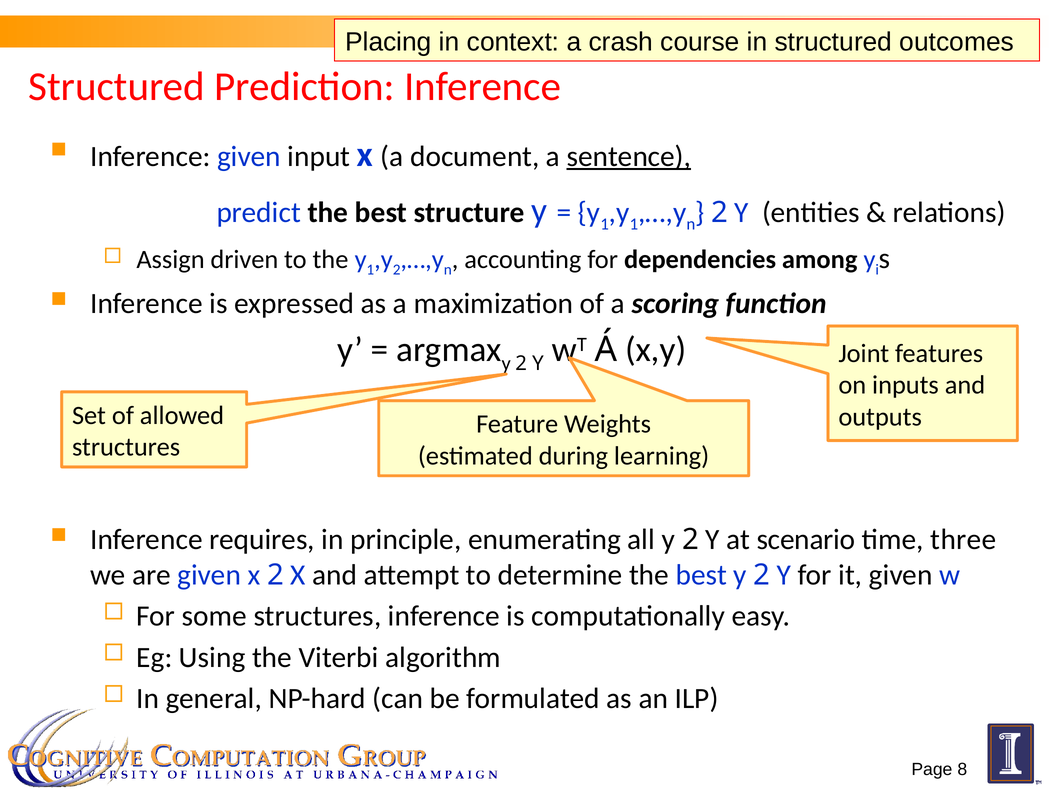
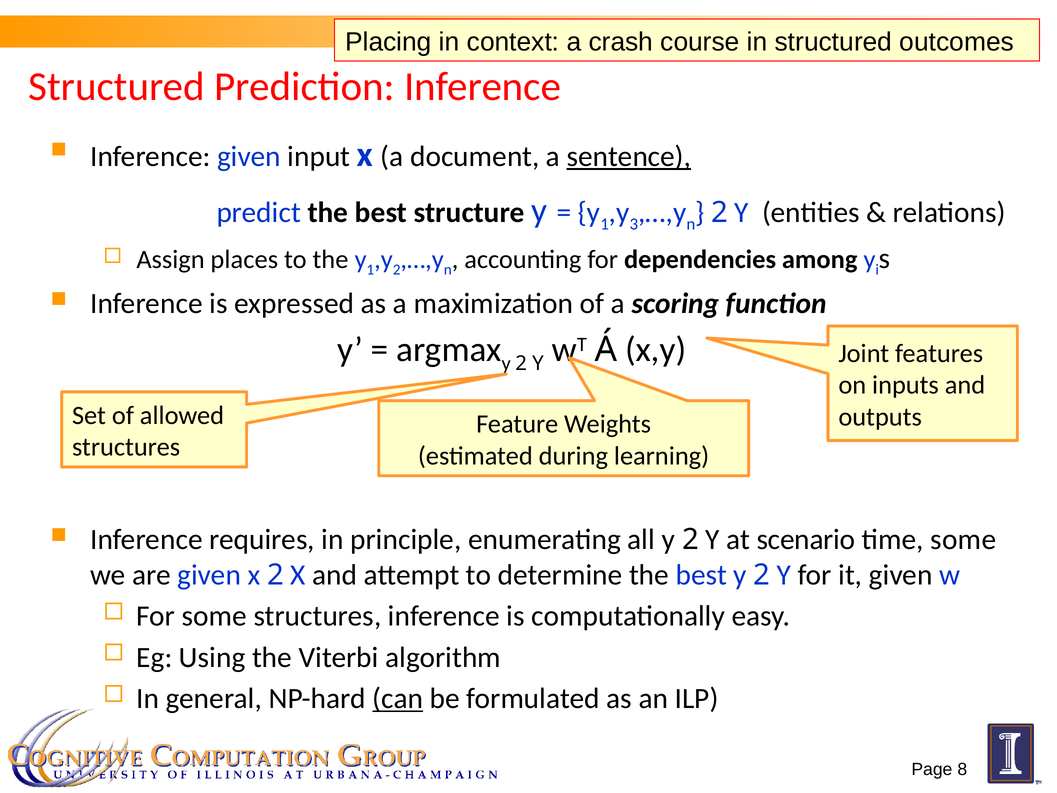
1 at (634, 224): 1 -> 3
driven: driven -> places
time three: three -> some
can underline: none -> present
